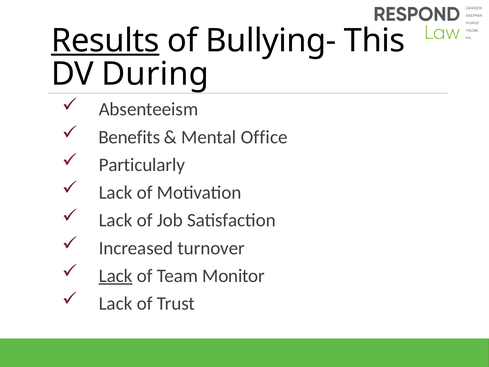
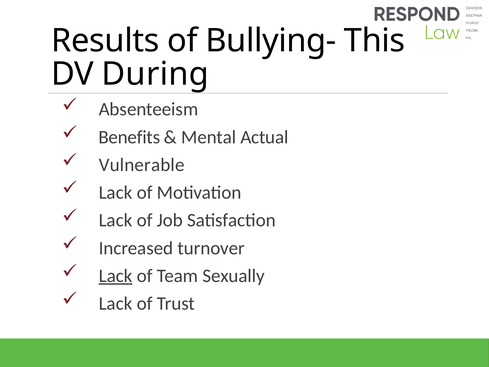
Results underline: present -> none
Office: Office -> Actual
Particularly: Particularly -> Vulnerable
Monitor: Monitor -> Sexually
